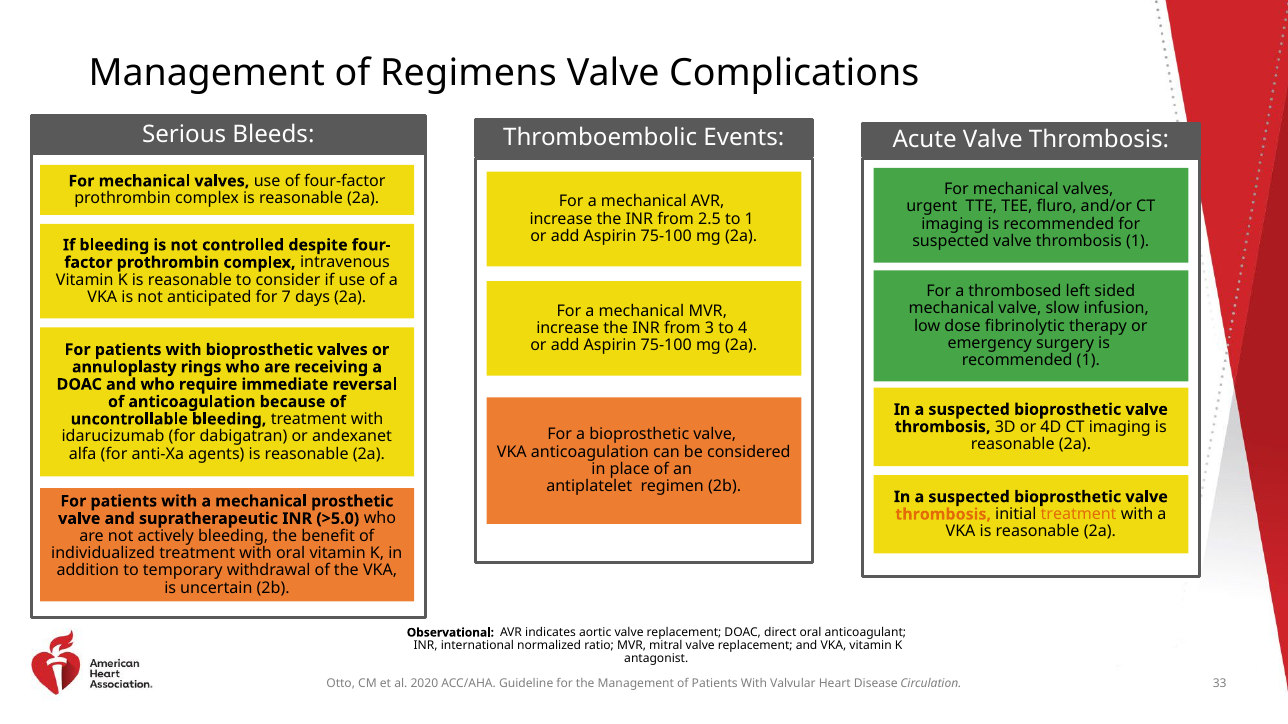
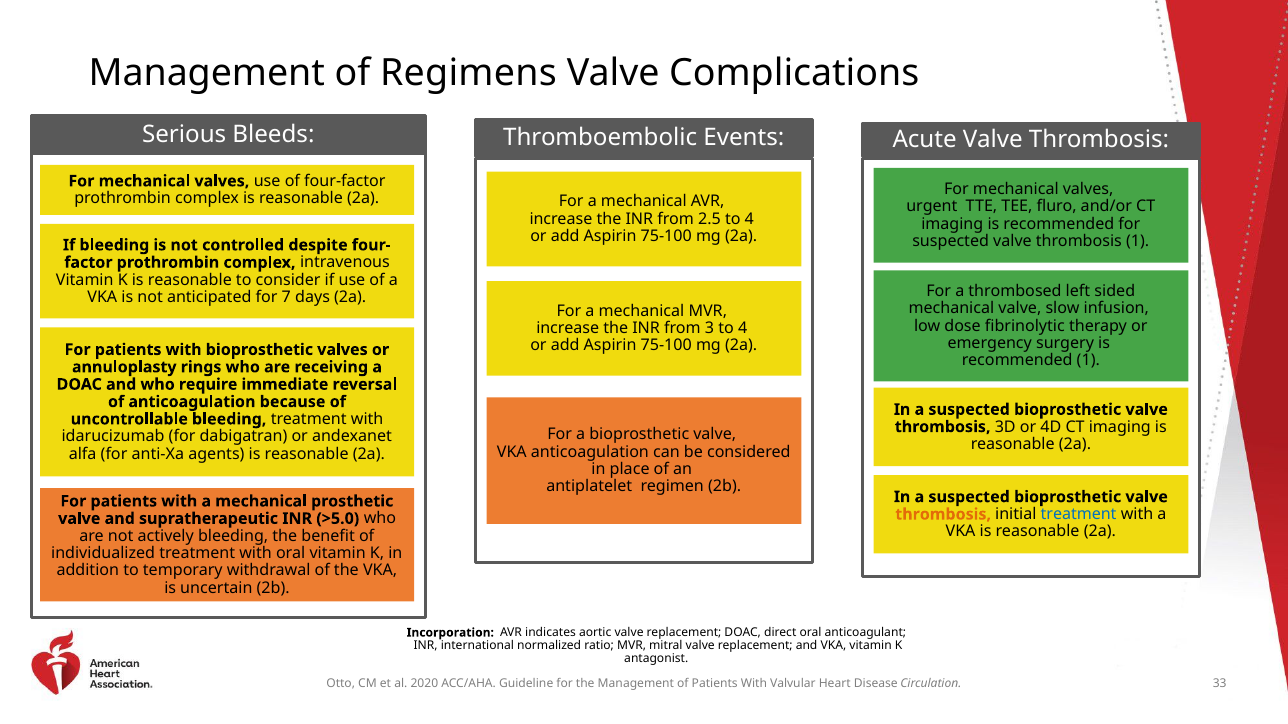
2.5 to 1: 1 -> 4
treatment at (1079, 515) colour: orange -> blue
Observational: Observational -> Incorporation
